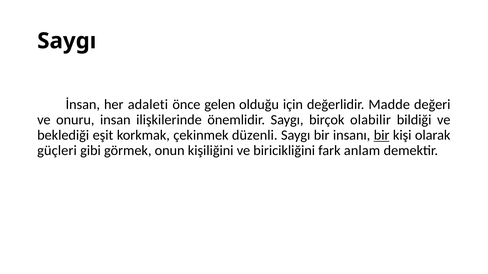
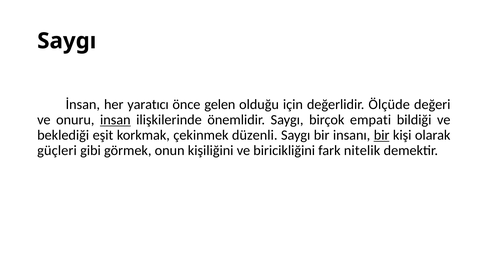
adaleti: adaleti -> yaratıcı
Madde: Madde -> Ölçüde
insan underline: none -> present
olabilir: olabilir -> empati
anlam: anlam -> nitelik
